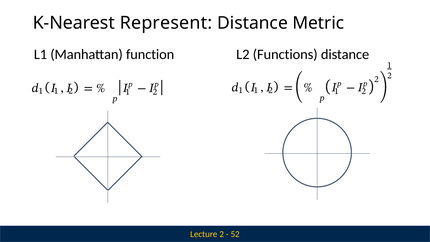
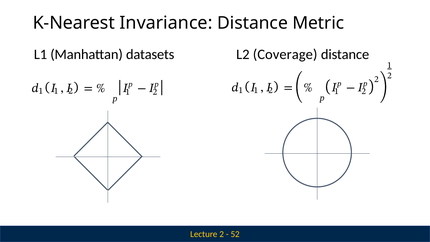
Represent: Represent -> Invariance
function: function -> datasets
Functions: Functions -> Coverage
